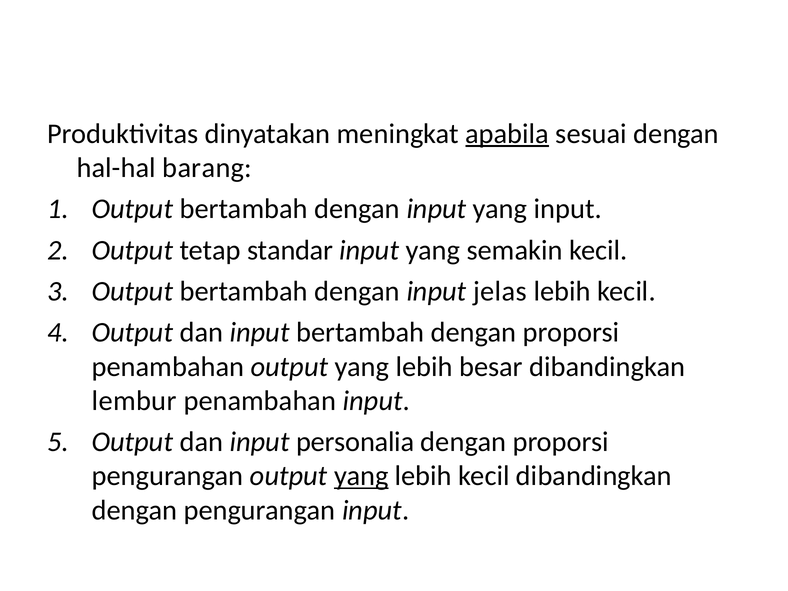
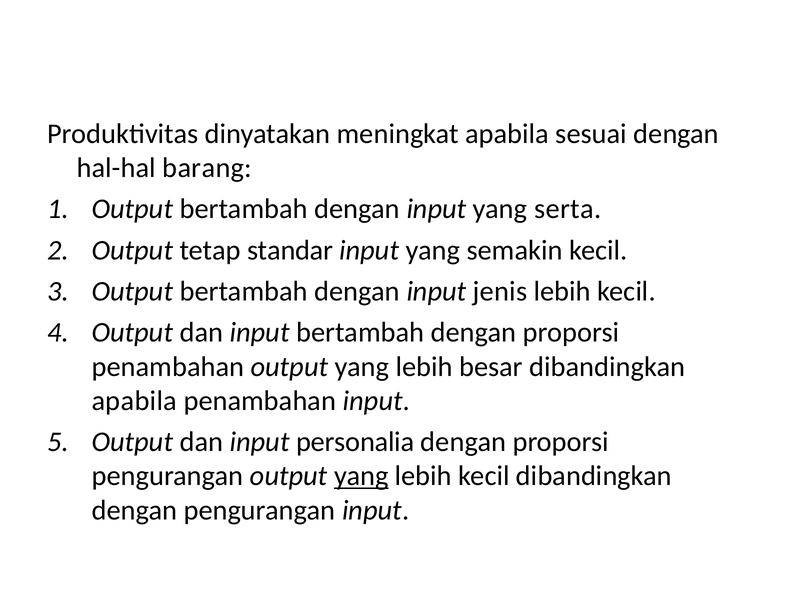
apabila at (507, 134) underline: present -> none
yang input: input -> serta
jelas: jelas -> jenis
lembur at (134, 401): lembur -> apabila
